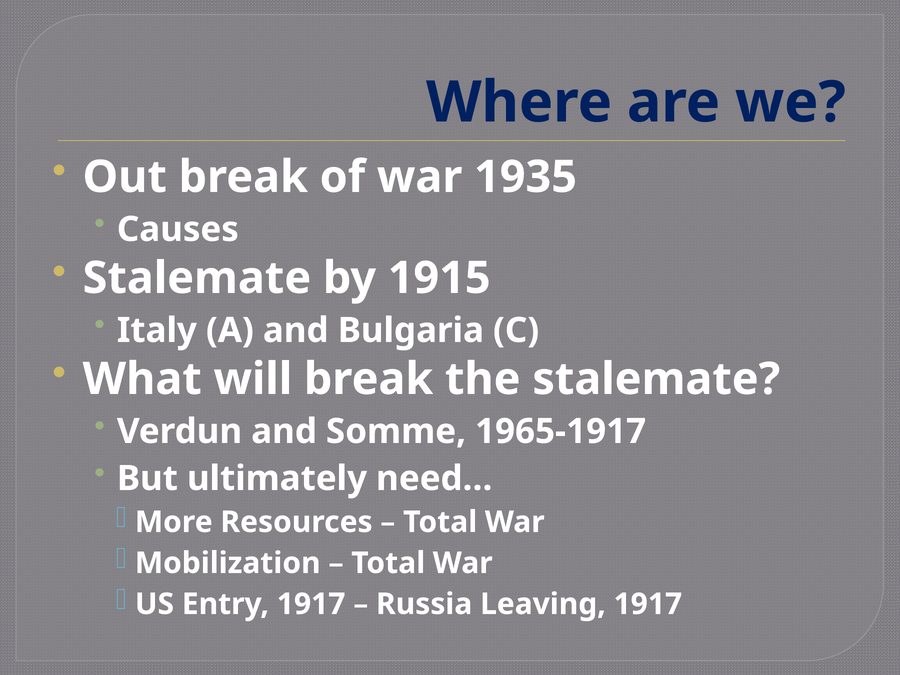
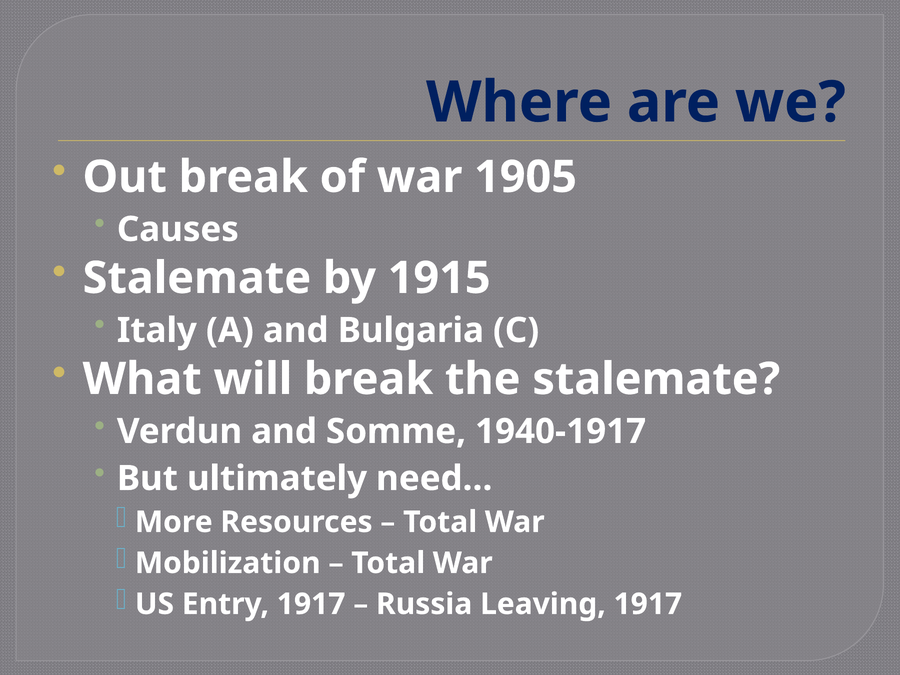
1935: 1935 -> 1905
1965-1917: 1965-1917 -> 1940-1917
